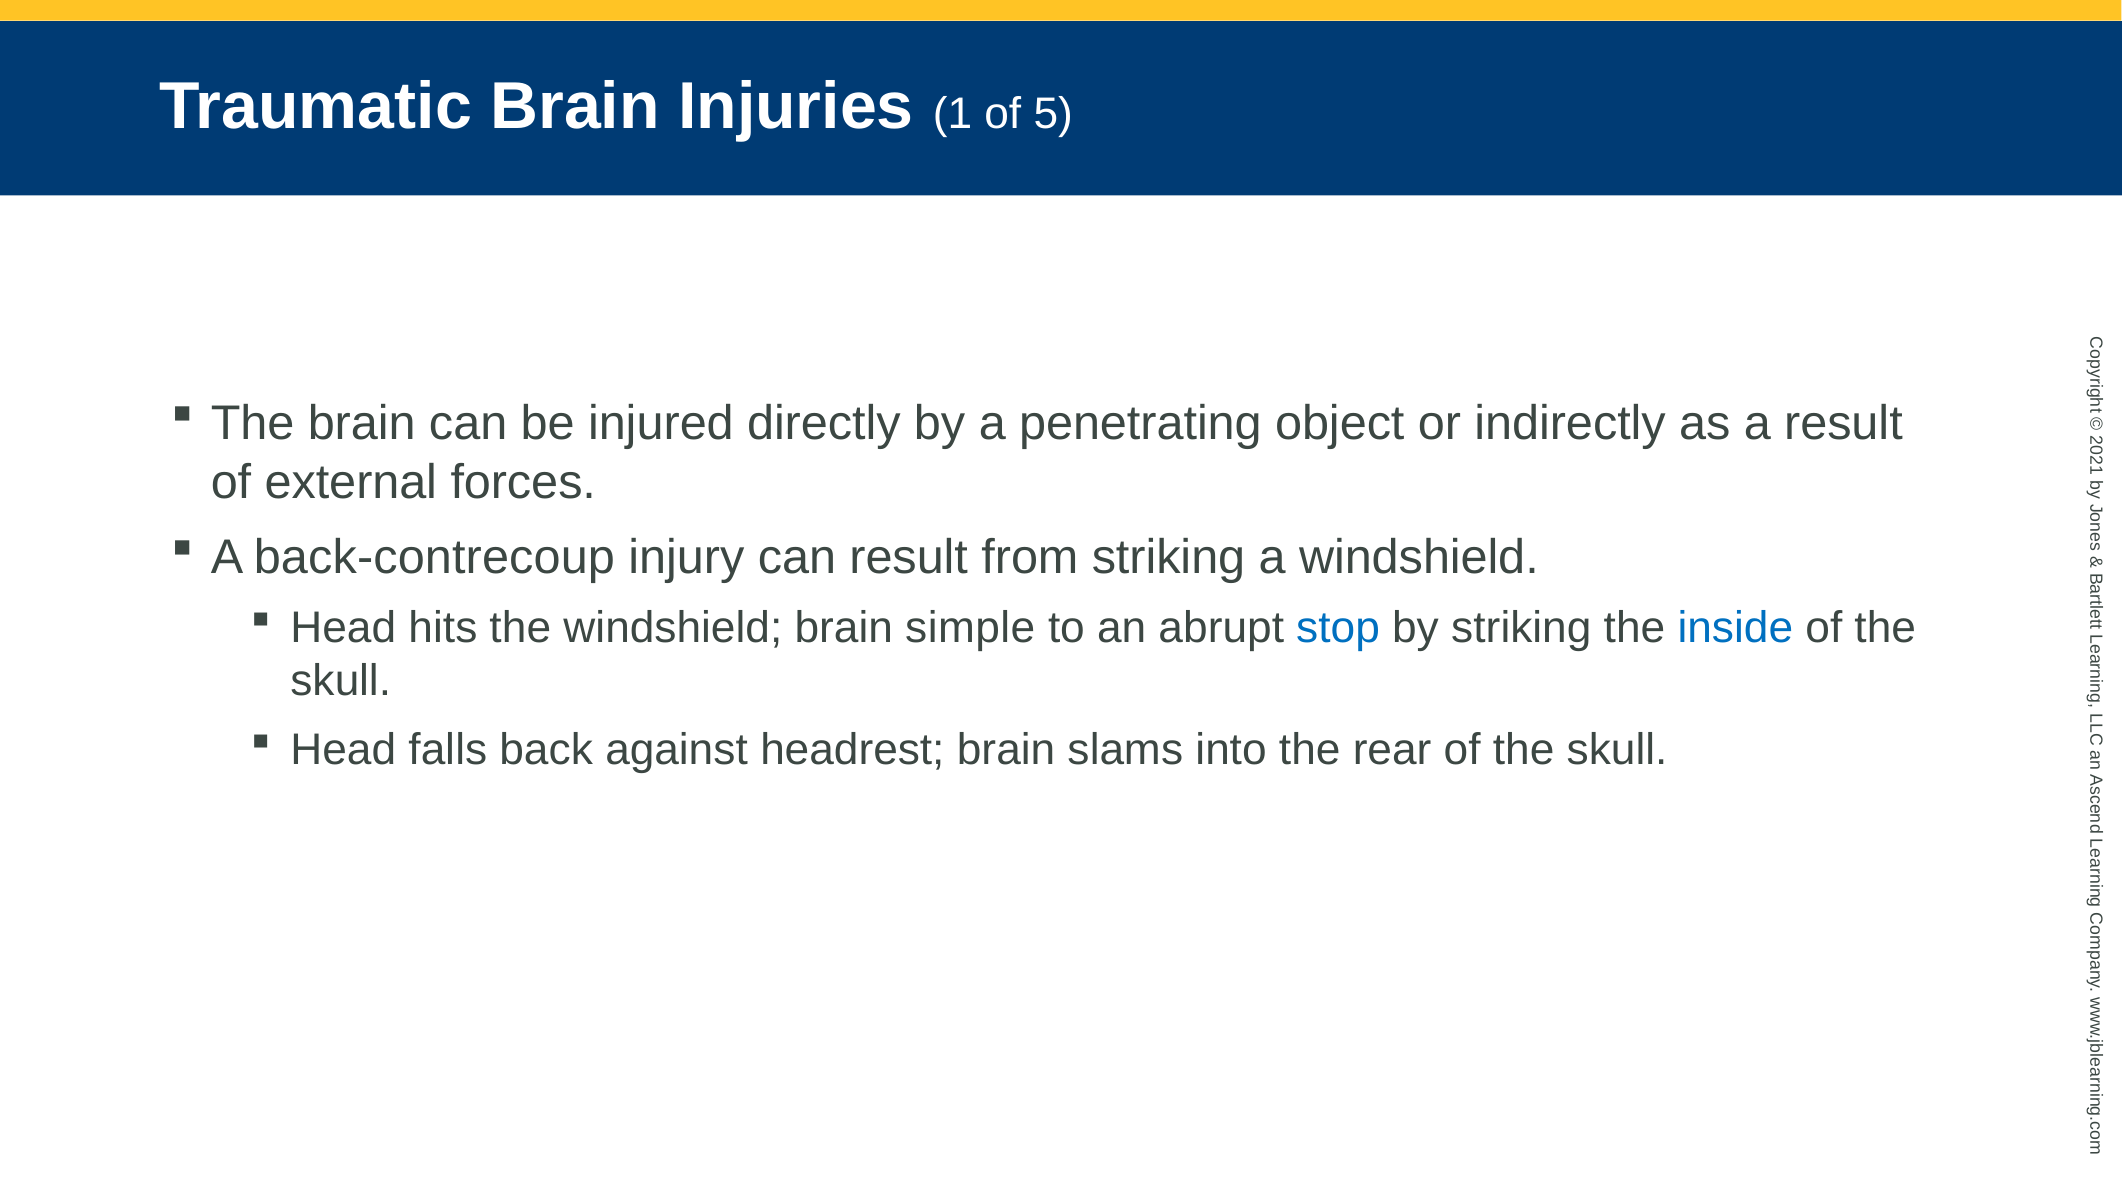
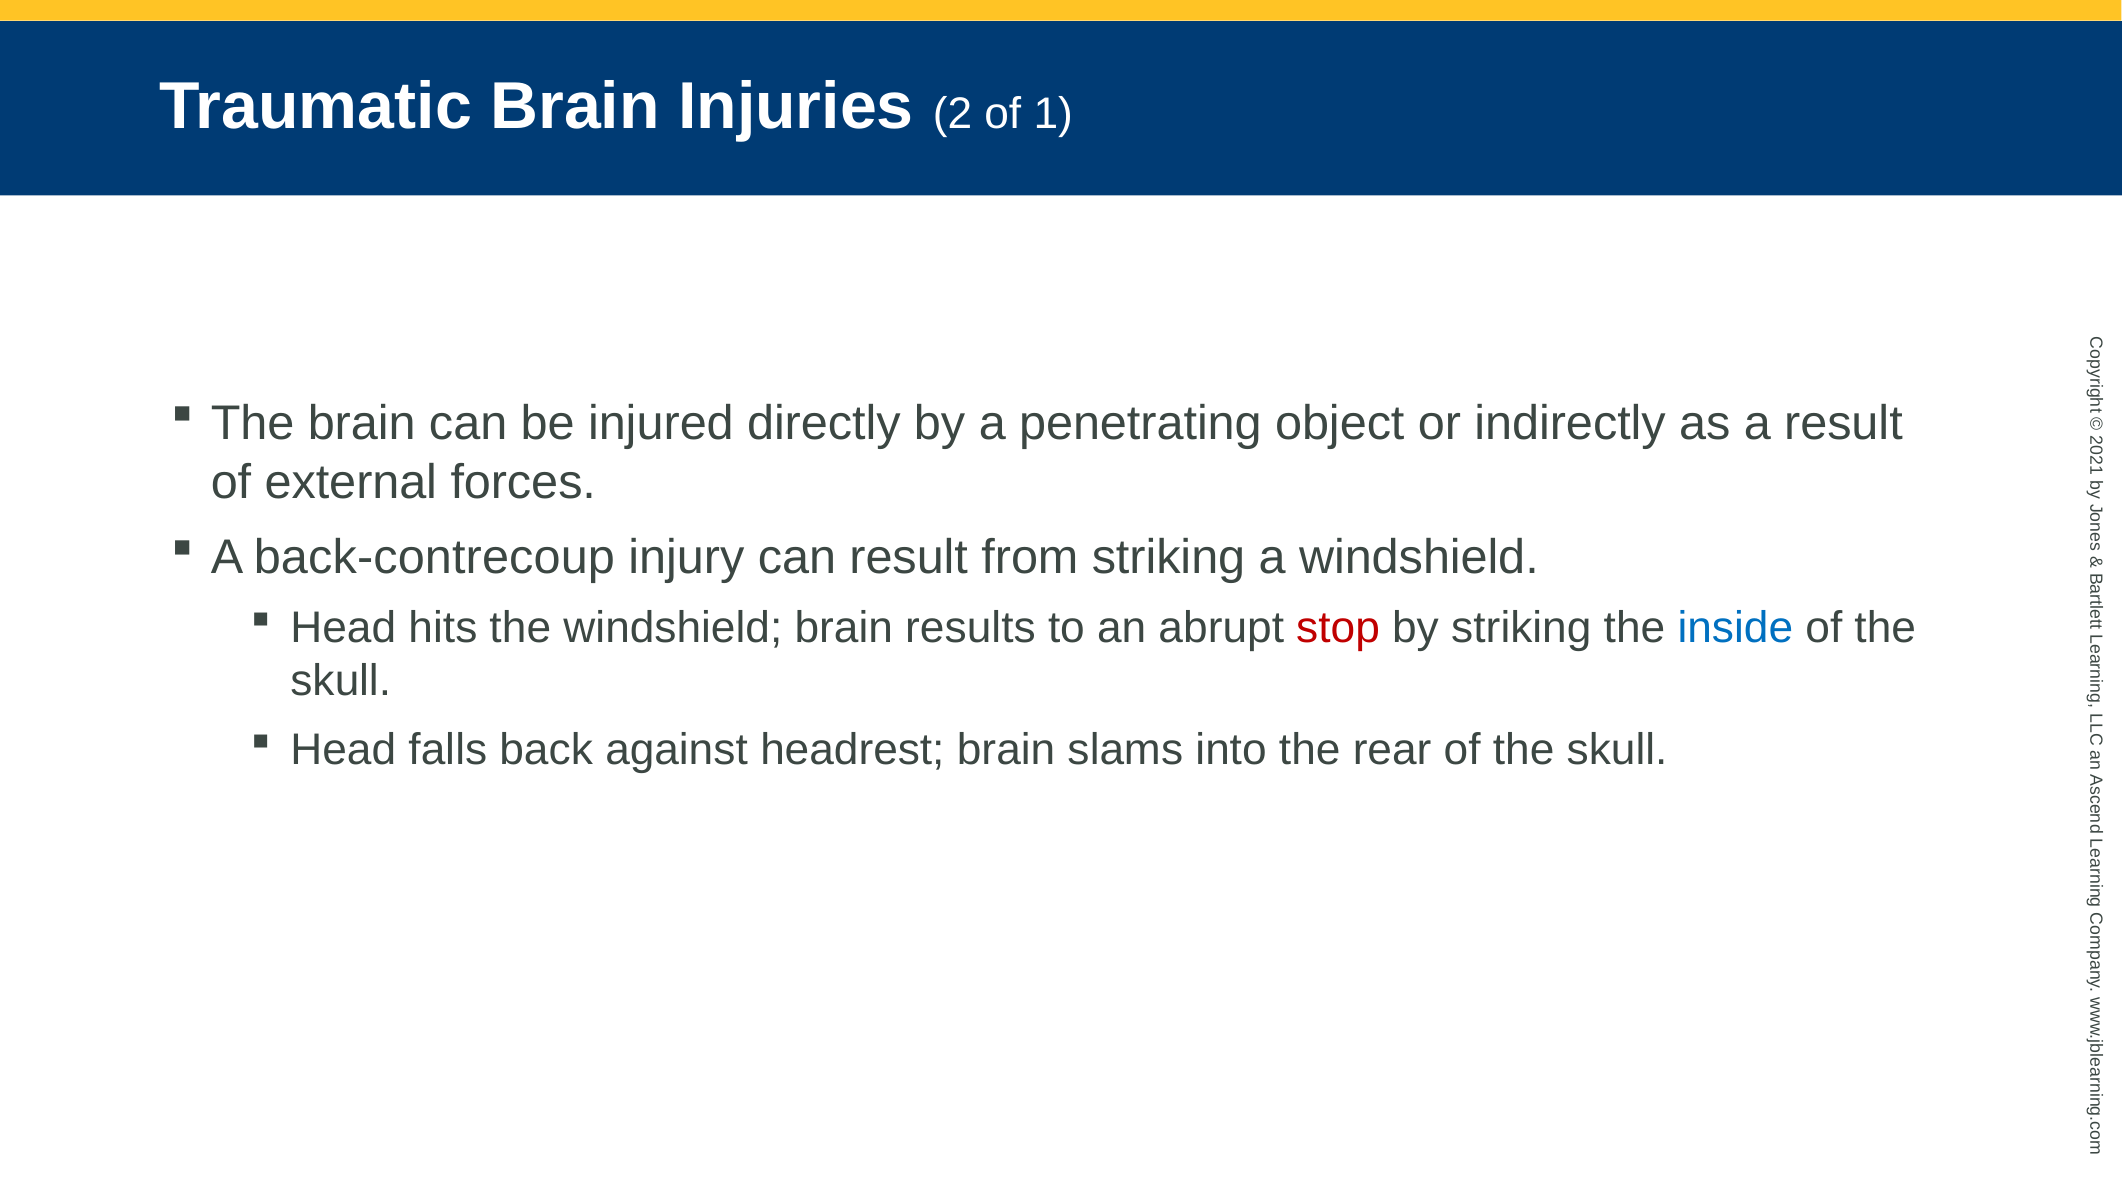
Injuries 1: 1 -> 2
of 5: 5 -> 1
simple: simple -> results
stop colour: blue -> red
